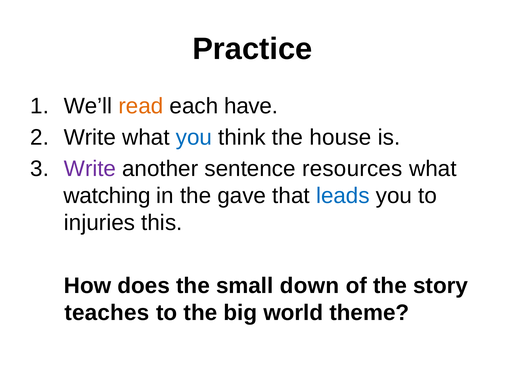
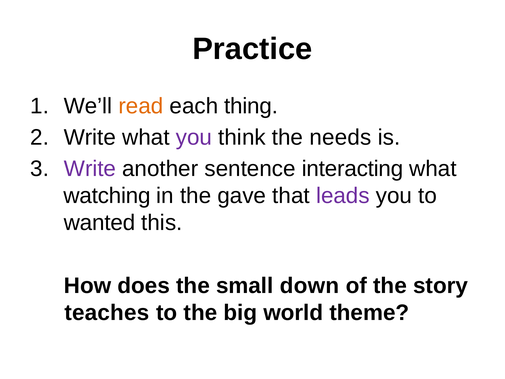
have: have -> thing
you at (194, 137) colour: blue -> purple
house: house -> needs
resources: resources -> interacting
leads colour: blue -> purple
injuries: injuries -> wanted
